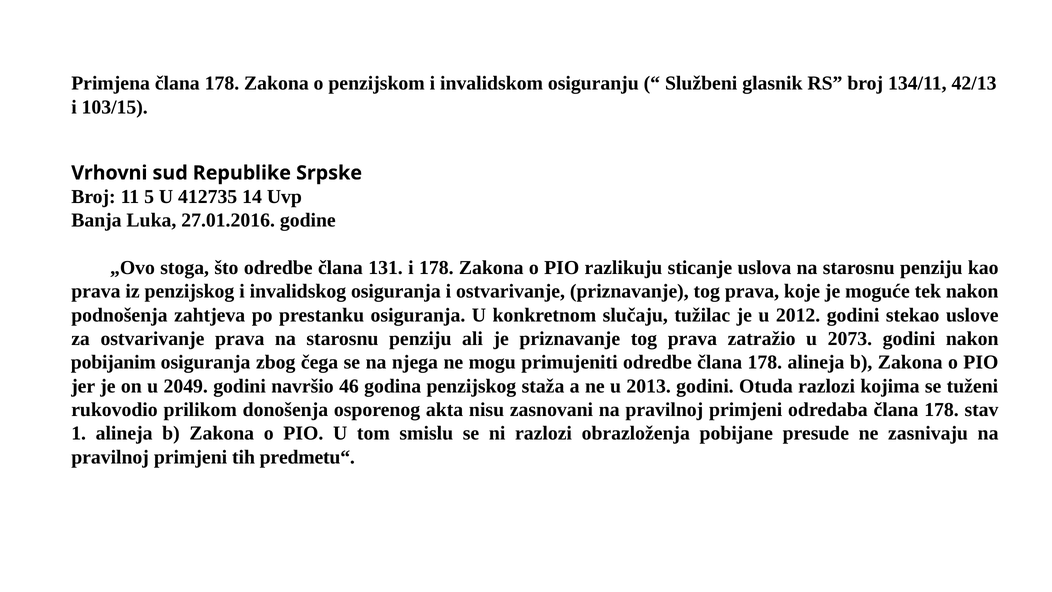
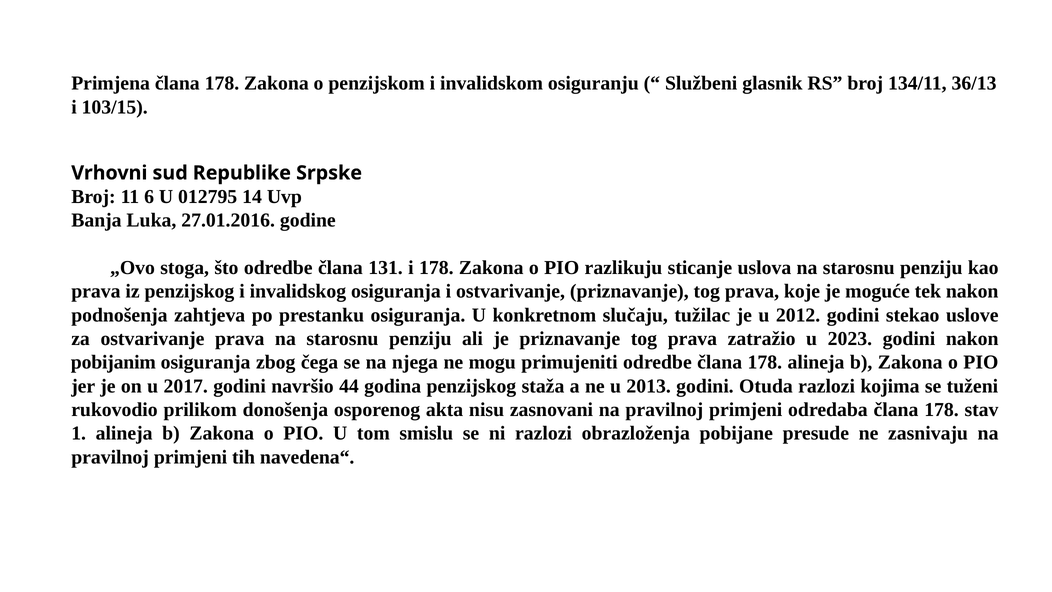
42/13: 42/13 -> 36/13
5: 5 -> 6
412735: 412735 -> 012795
2073: 2073 -> 2023
2049: 2049 -> 2017
46: 46 -> 44
predmetu“: predmetu“ -> navedena“
